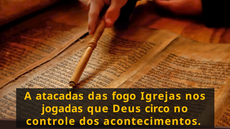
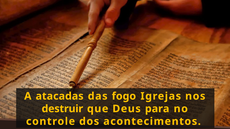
jogadas: jogadas -> destruir
circo: circo -> para
